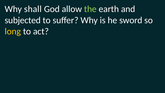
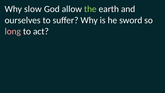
shall: shall -> slow
subjected: subjected -> ourselves
long colour: yellow -> pink
